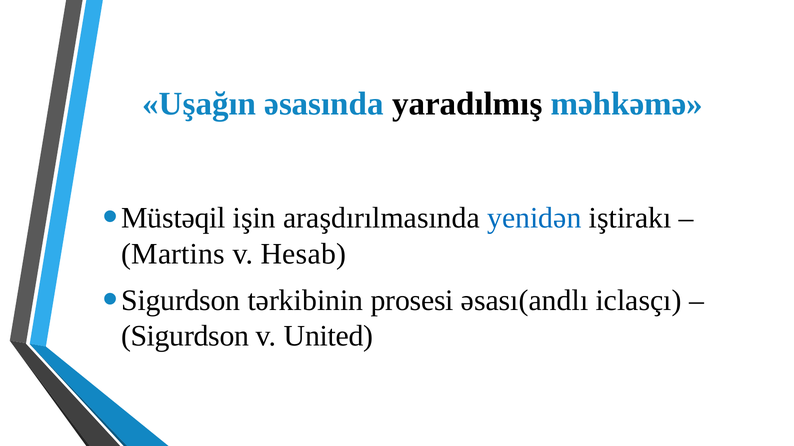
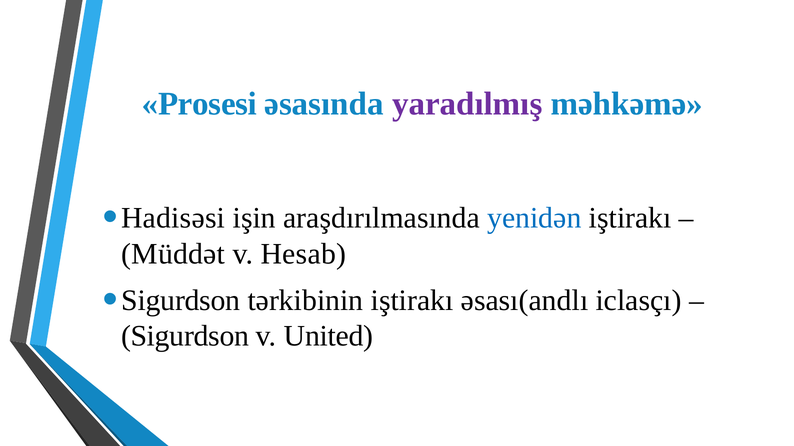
Uşağın: Uşağın -> Prosesi
yaradılmış colour: black -> purple
Müstəqil: Müstəqil -> Hadisəsi
Martins: Martins -> Müddət
tərkibinin prosesi: prosesi -> iştirakı
